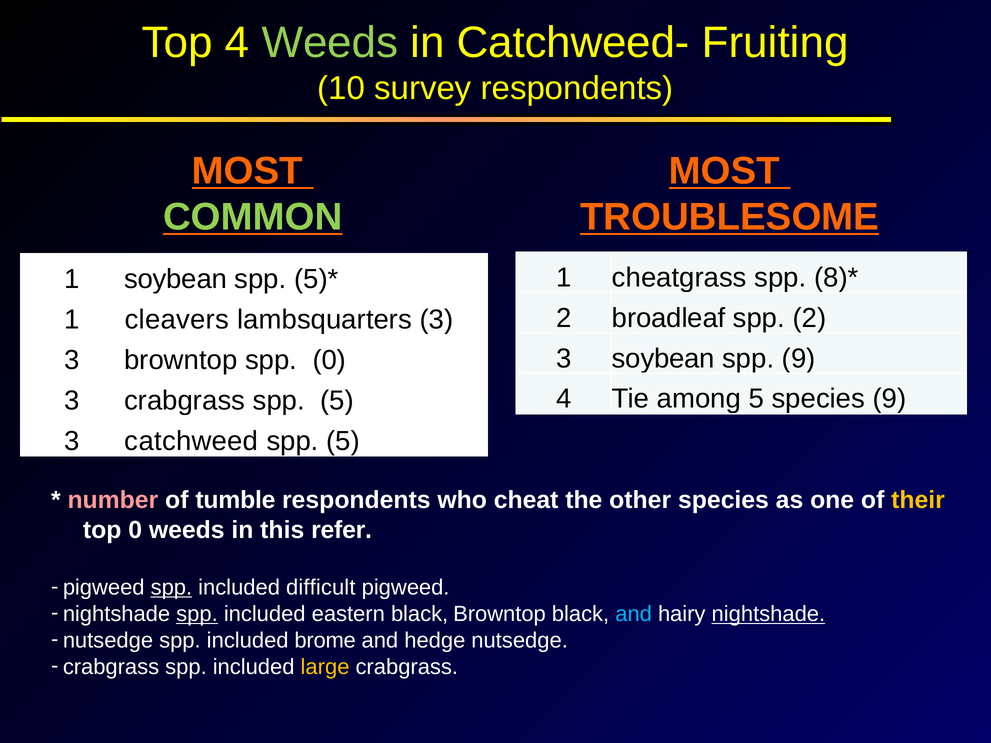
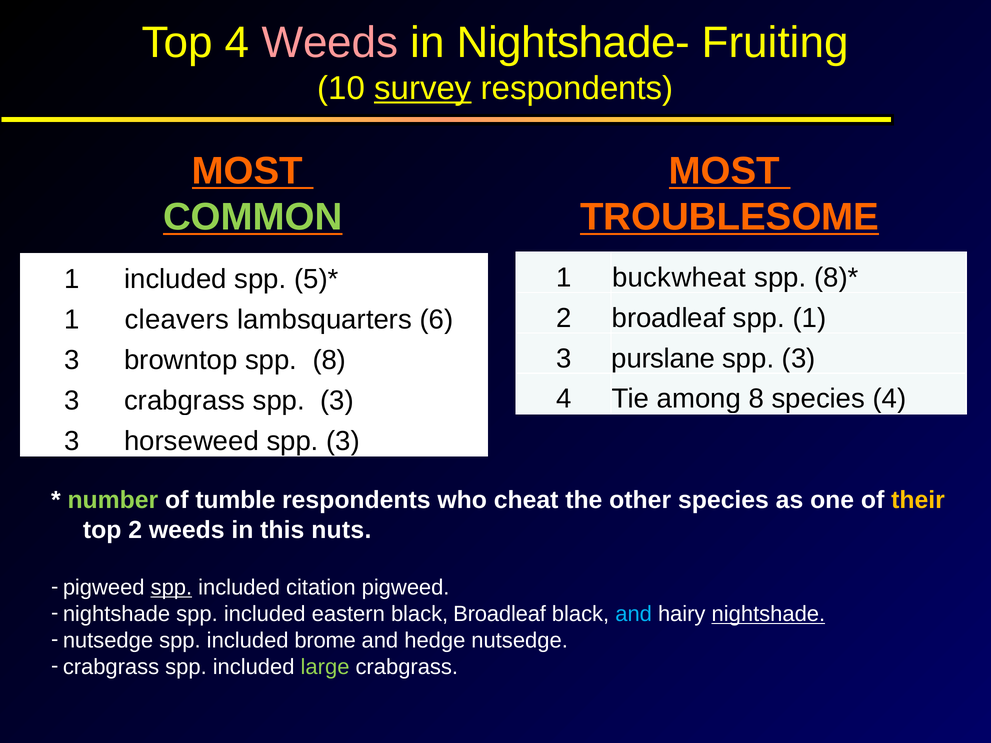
Weeds at (330, 43) colour: light green -> pink
Catchweed-: Catchweed- -> Nightshade-
survey underline: none -> present
cheatgrass: cheatgrass -> buckwheat
1 soybean: soybean -> included
spp 2: 2 -> 1
lambsquarters 3: 3 -> 6
3 soybean: soybean -> purslane
9 at (799, 359): 9 -> 3
spp 0: 0 -> 8
among 5: 5 -> 8
species 9: 9 -> 4
crabgrass spp 5: 5 -> 3
catchweed: catchweed -> horseweed
5 at (343, 441): 5 -> 3
number colour: pink -> light green
top 0: 0 -> 2
refer: refer -> nuts
difficult: difficult -> citation
spp at (197, 614) underline: present -> none
black Browntop: Browntop -> Broadleaf
large colour: yellow -> light green
